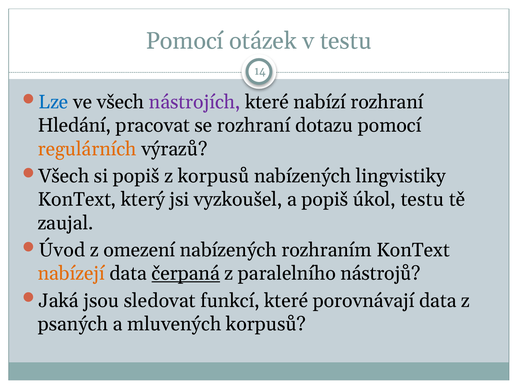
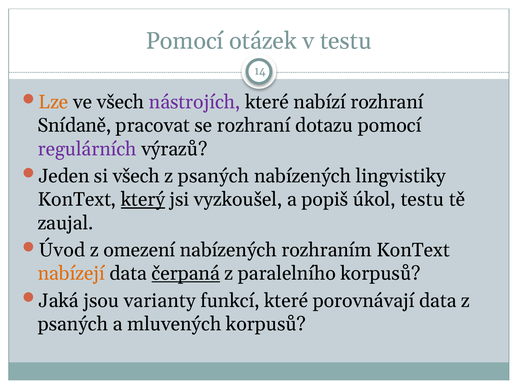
Lze colour: blue -> orange
Hledání: Hledání -> Snídaně
regulárních colour: orange -> purple
Všech at (64, 176): Všech -> Jeden
si popiš: popiš -> všech
korpusů at (214, 176): korpusů -> psaných
který underline: none -> present
paralelního nástrojů: nástrojů -> korpusů
sledovat: sledovat -> varianty
